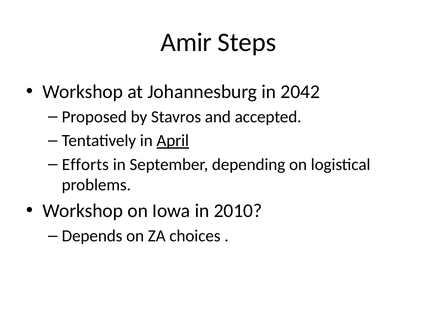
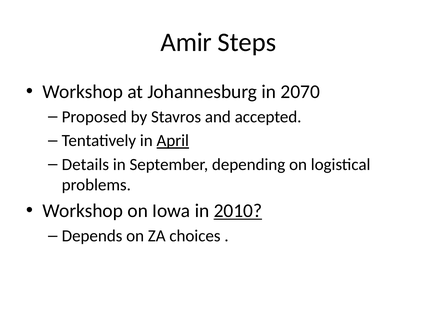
2042: 2042 -> 2070
Efforts: Efforts -> Details
2010 underline: none -> present
